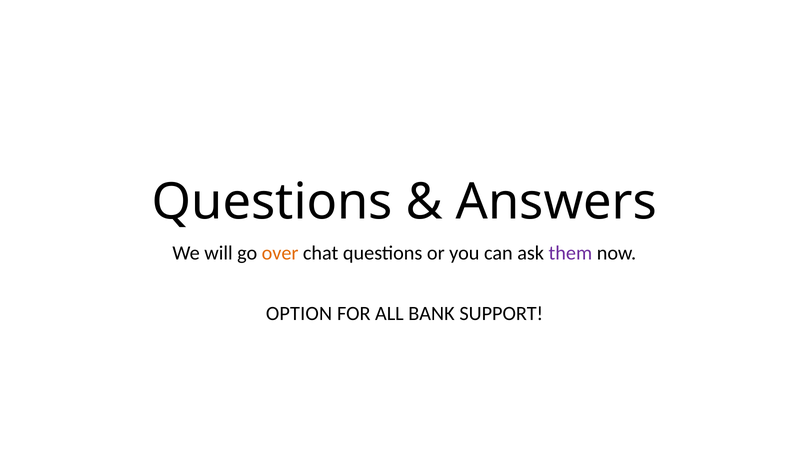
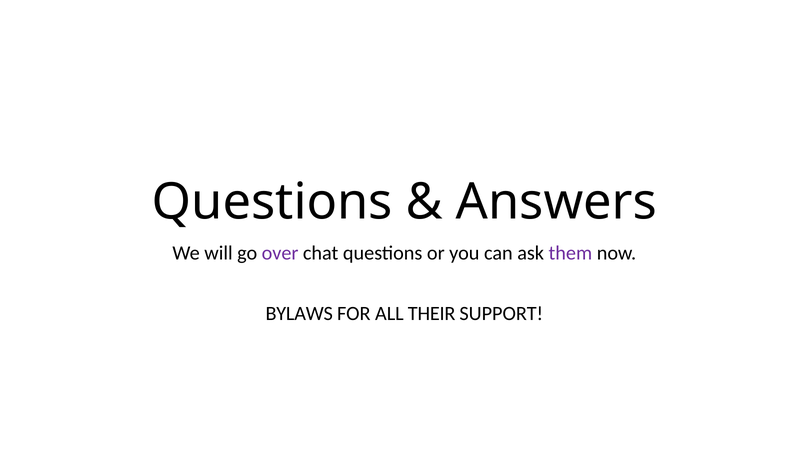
over colour: orange -> purple
OPTION: OPTION -> BYLAWS
BANK: BANK -> THEIR
